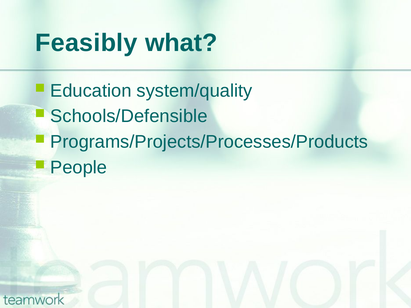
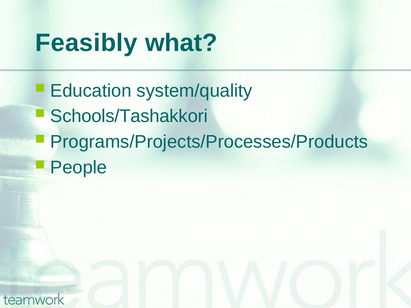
Schools/Defensible: Schools/Defensible -> Schools/Tashakkori
